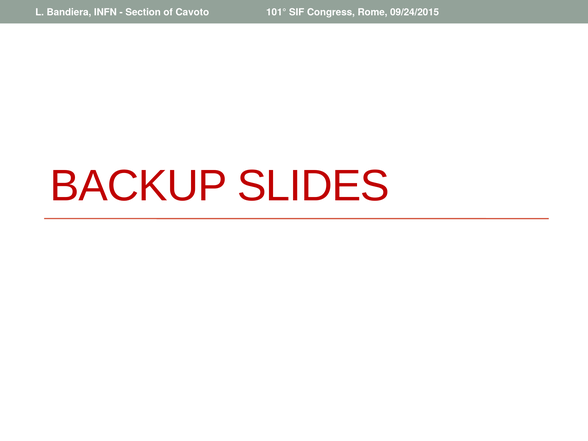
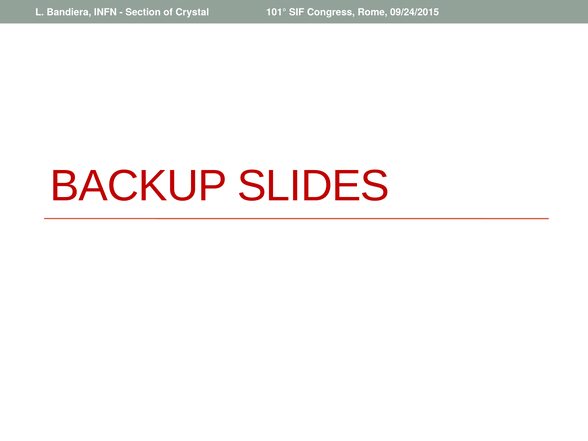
Cavoto: Cavoto -> Crystal
